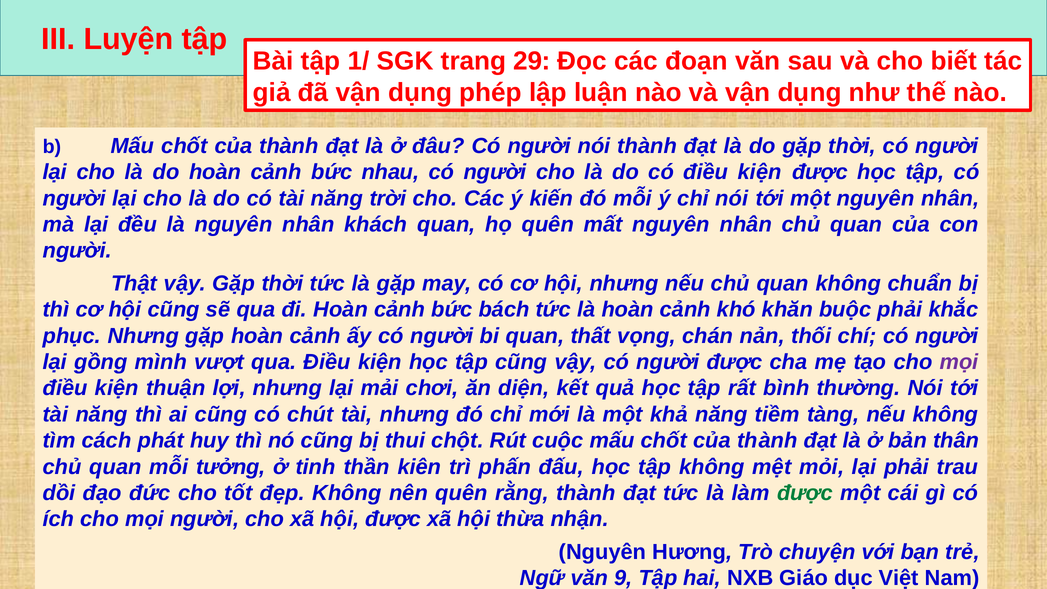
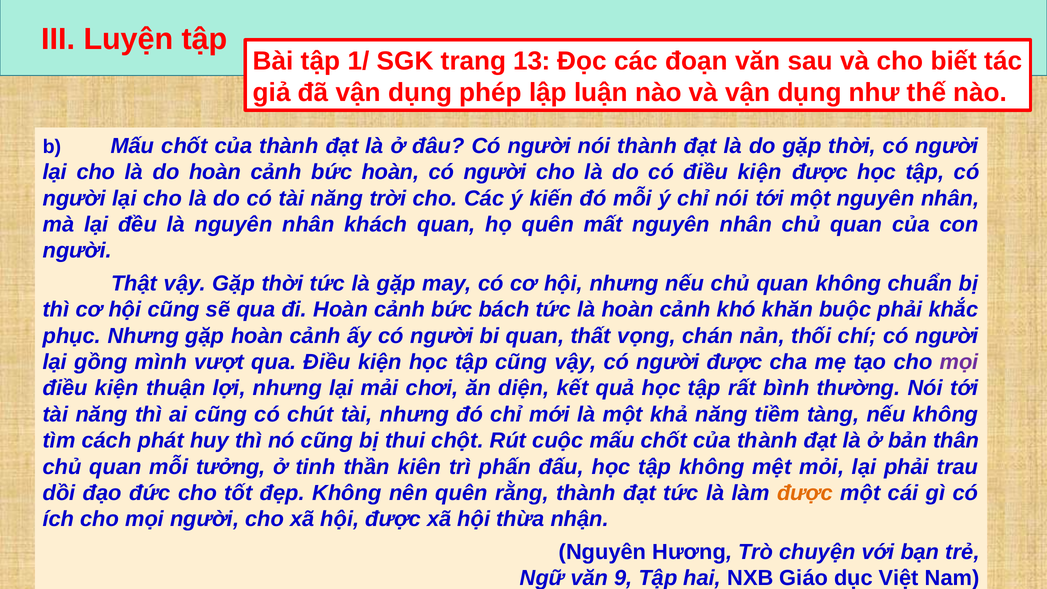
29: 29 -> 13
bức nhau: nhau -> hoàn
được at (805, 493) colour: green -> orange
